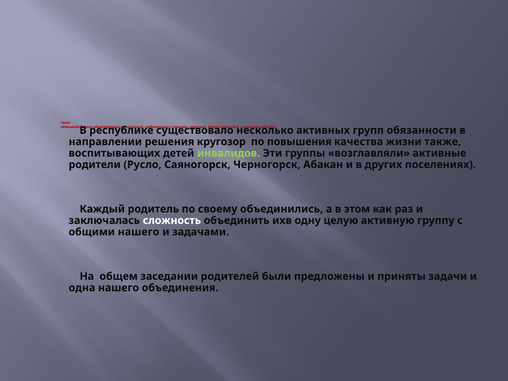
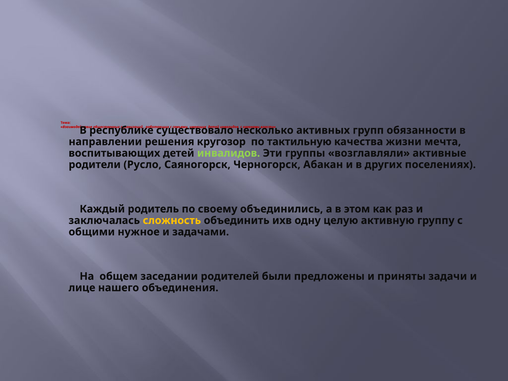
повышения: повышения -> тактильную
также: также -> мечта
сложность colour: white -> yellow
общими нашего: нашего -> нужное
одна: одна -> лице
